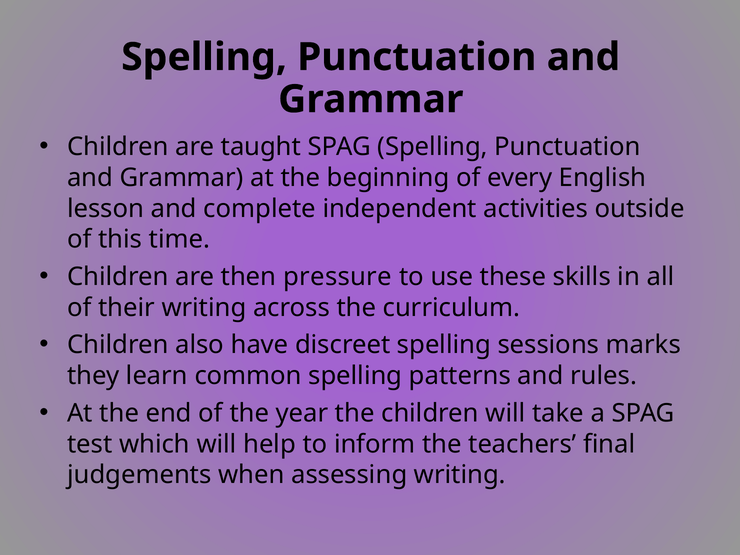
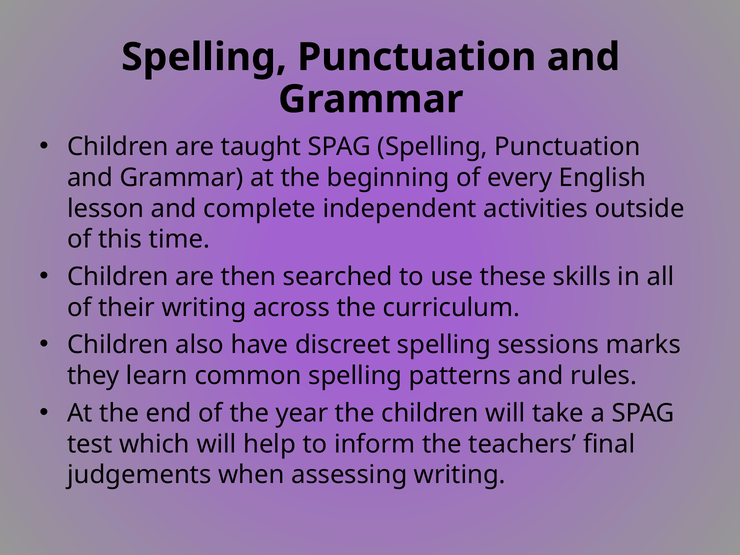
pressure: pressure -> searched
